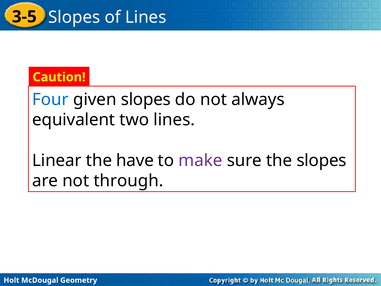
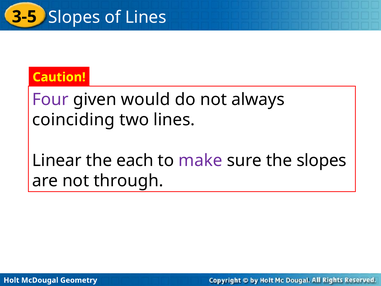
Four colour: blue -> purple
given slopes: slopes -> would
equivalent: equivalent -> coinciding
have: have -> each
